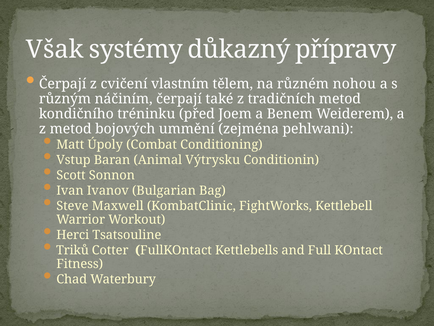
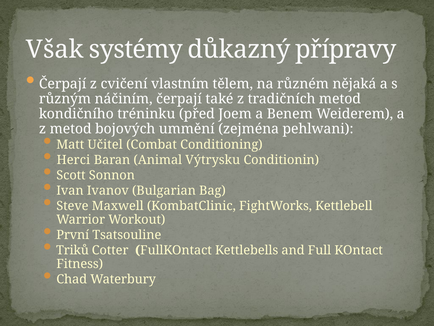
nohou: nohou -> nějaká
Úpoly: Úpoly -> Učitel
Vstup: Vstup -> Herci
Herci: Herci -> První
